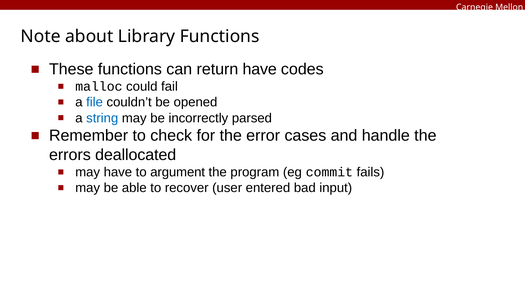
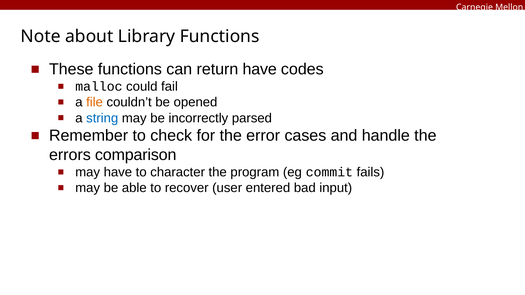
file colour: blue -> orange
deallocated: deallocated -> comparison
argument: argument -> character
